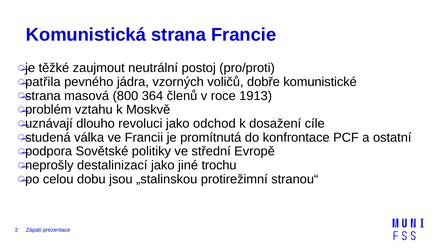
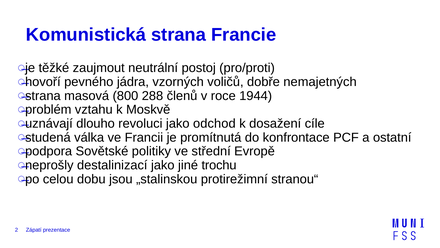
patřila: patřila -> hovoří
komunistické: komunistické -> nemajetných
364: 364 -> 288
1913: 1913 -> 1944
